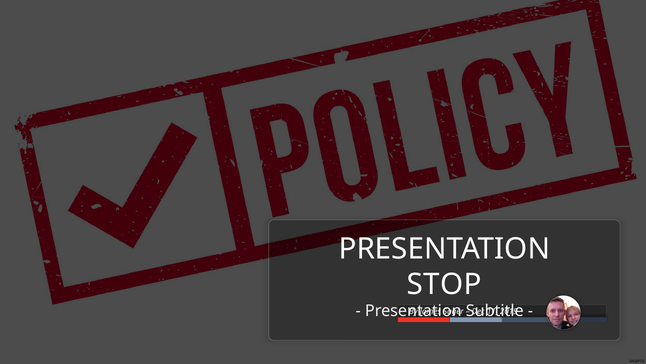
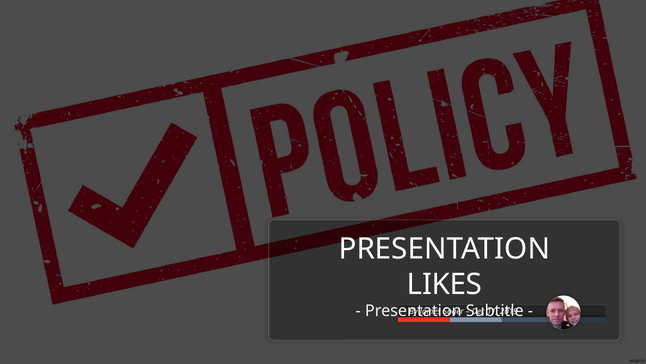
STOP: STOP -> LIKES
